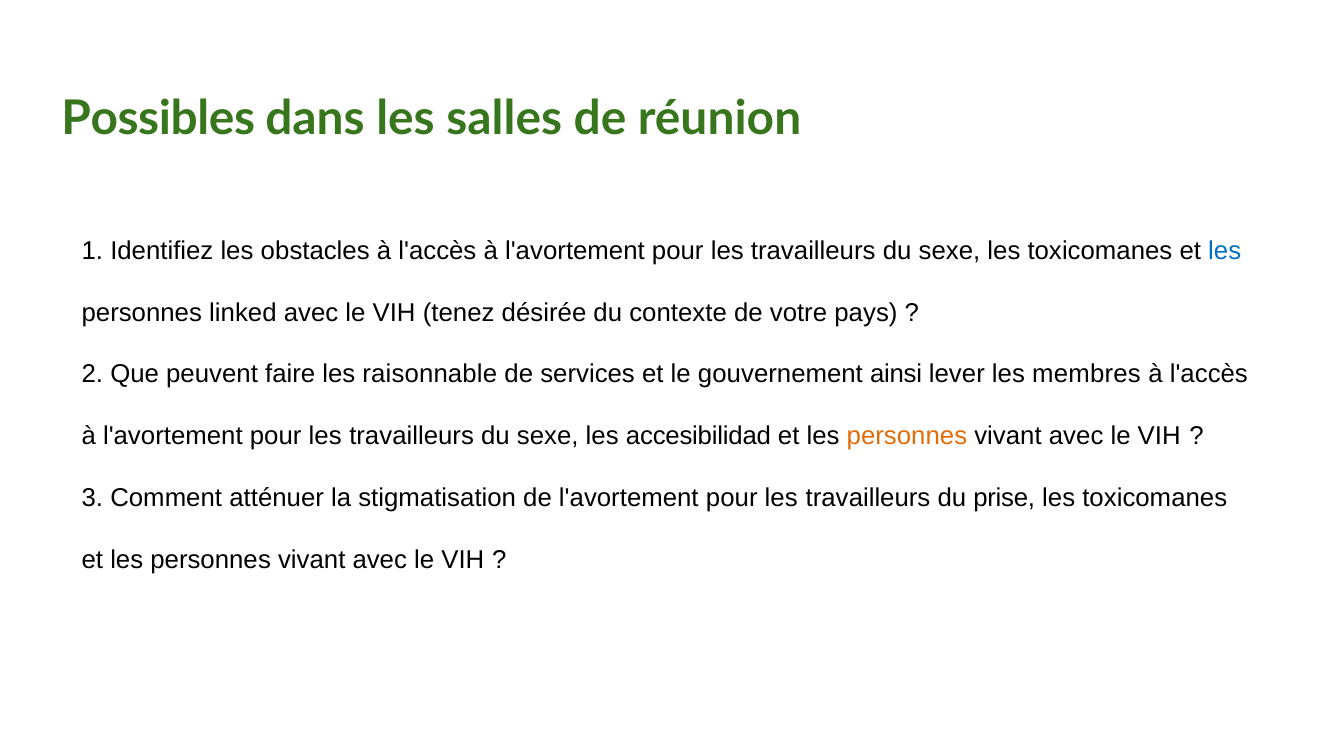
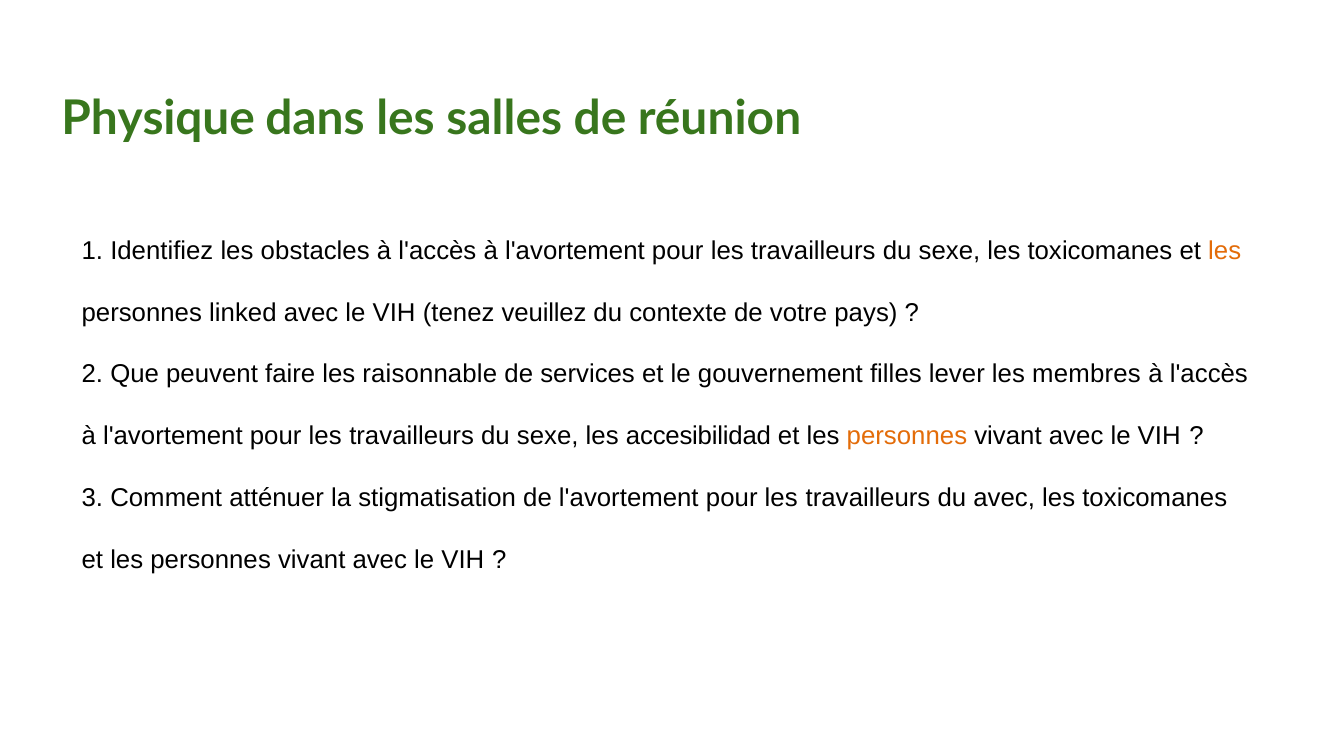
Possibles: Possibles -> Physique
les at (1225, 251) colour: blue -> orange
désirée: désirée -> veuillez
ainsi: ainsi -> filles
du prise: prise -> avec
